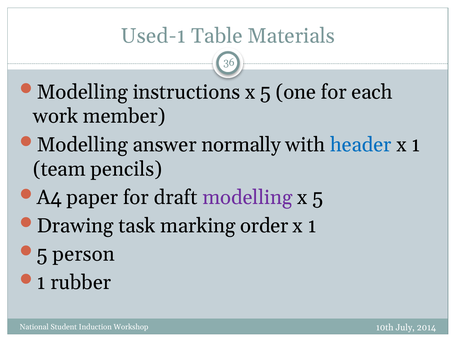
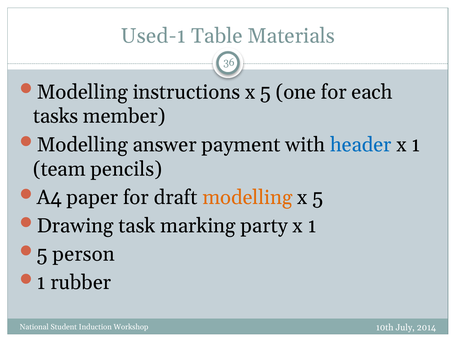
work: work -> tasks
normally: normally -> payment
modelling at (247, 197) colour: purple -> orange
order: order -> party
